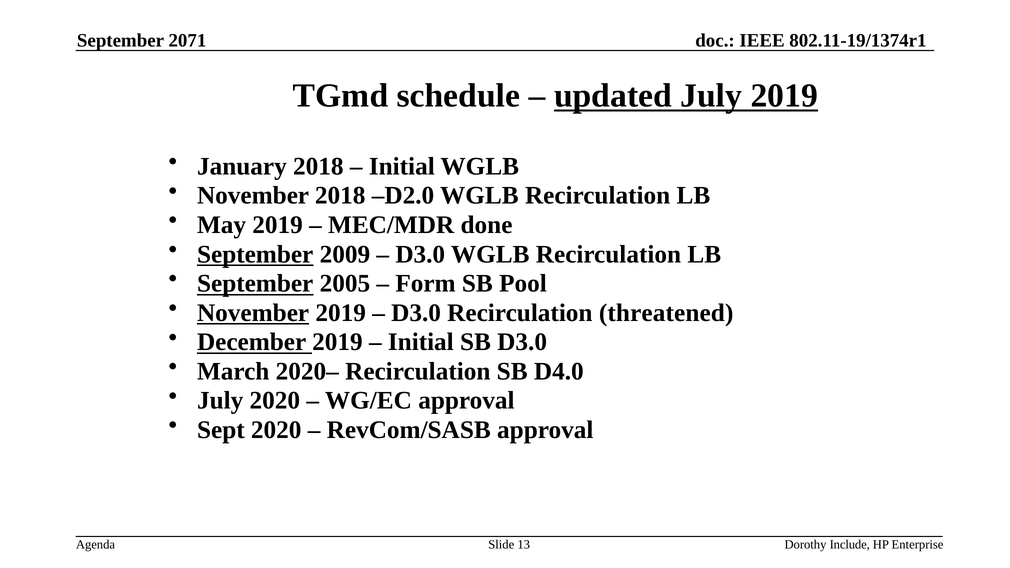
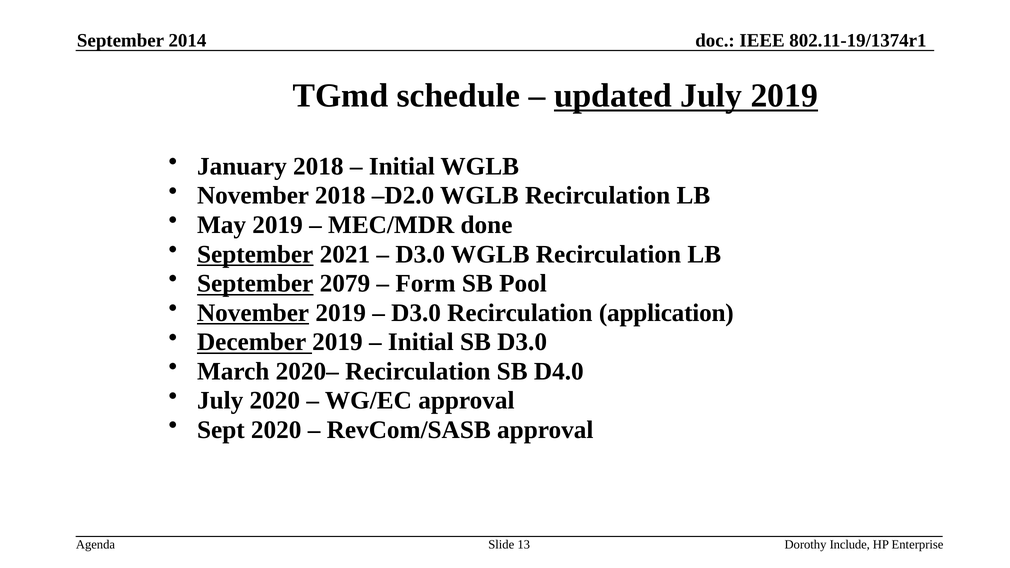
2071: 2071 -> 2014
2009: 2009 -> 2021
2005: 2005 -> 2079
threatened: threatened -> application
